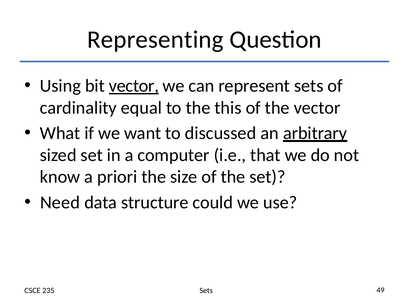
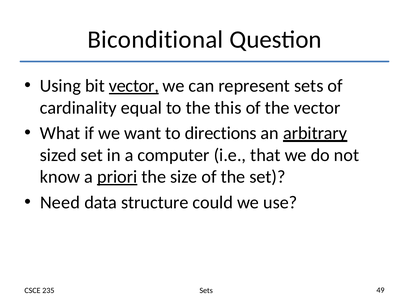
Representing: Representing -> Biconditional
discussed: discussed -> directions
priori underline: none -> present
